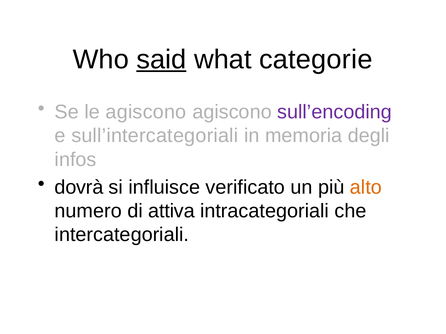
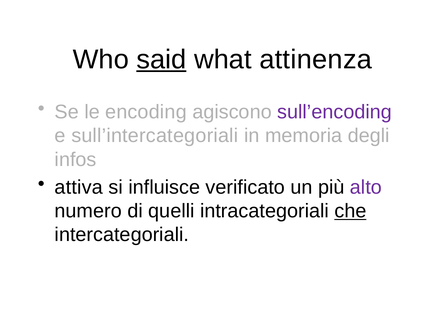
categorie: categorie -> attinenza
le agiscono: agiscono -> encoding
dovrà: dovrà -> attiva
alto colour: orange -> purple
attiva: attiva -> quelli
che underline: none -> present
